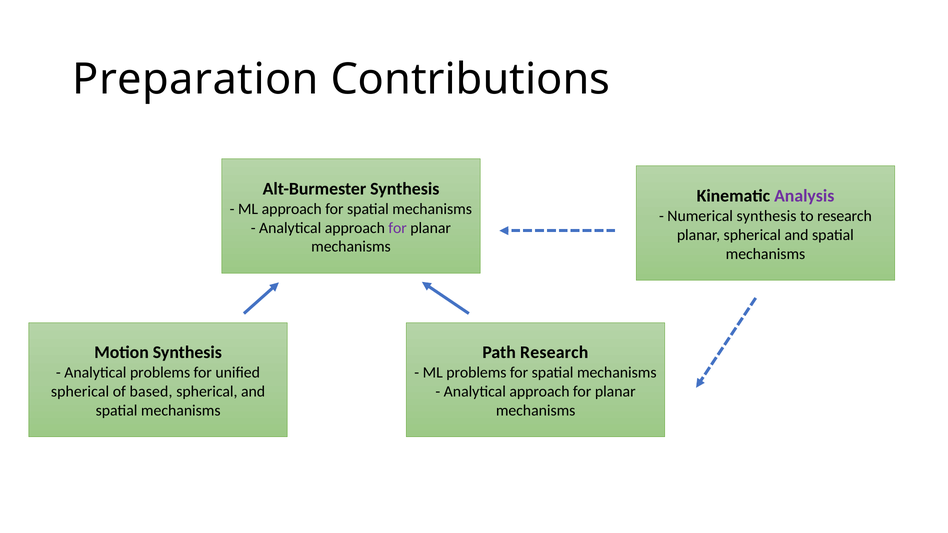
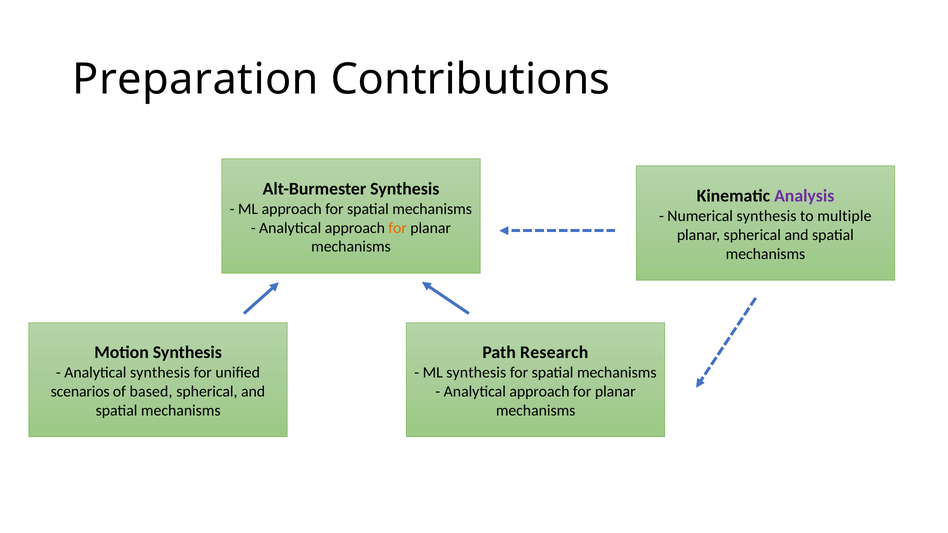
to research: research -> multiple
for at (398, 228) colour: purple -> orange
Analytical problems: problems -> synthesis
ML problems: problems -> synthesis
spherical at (80, 392): spherical -> scenarios
